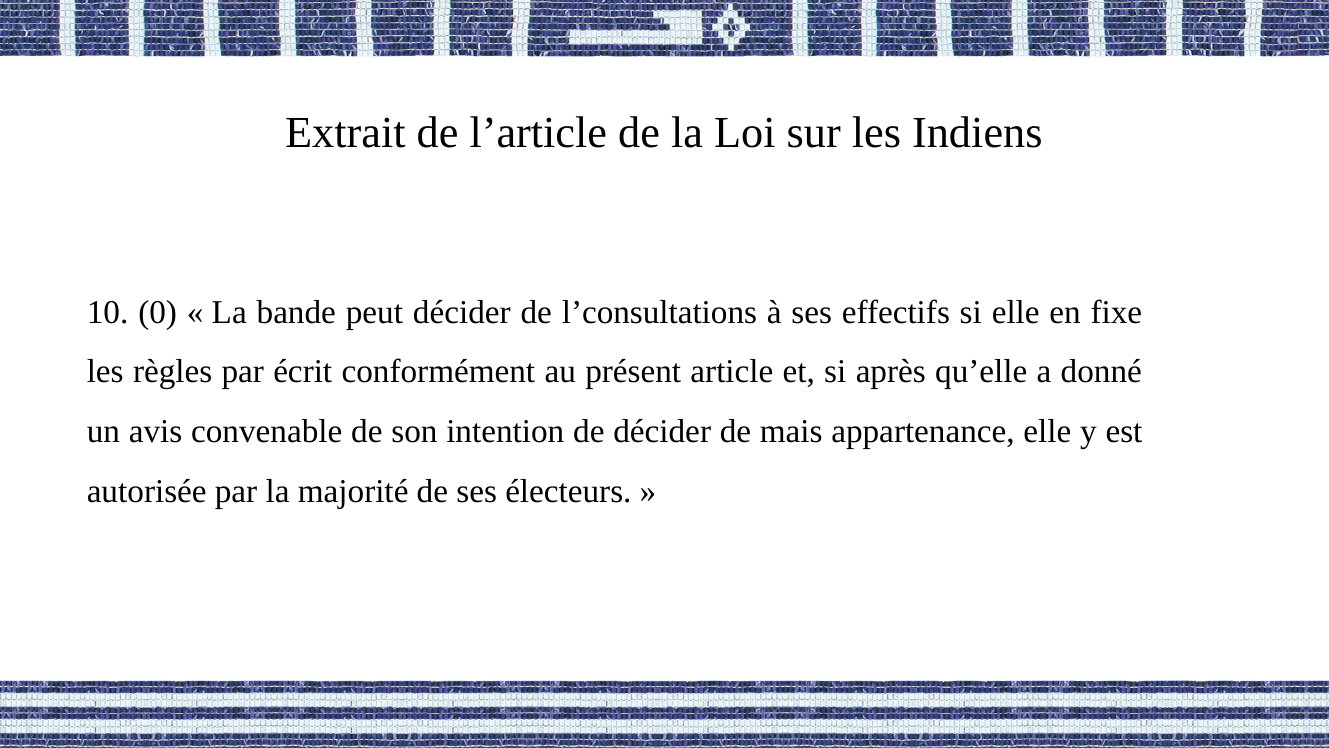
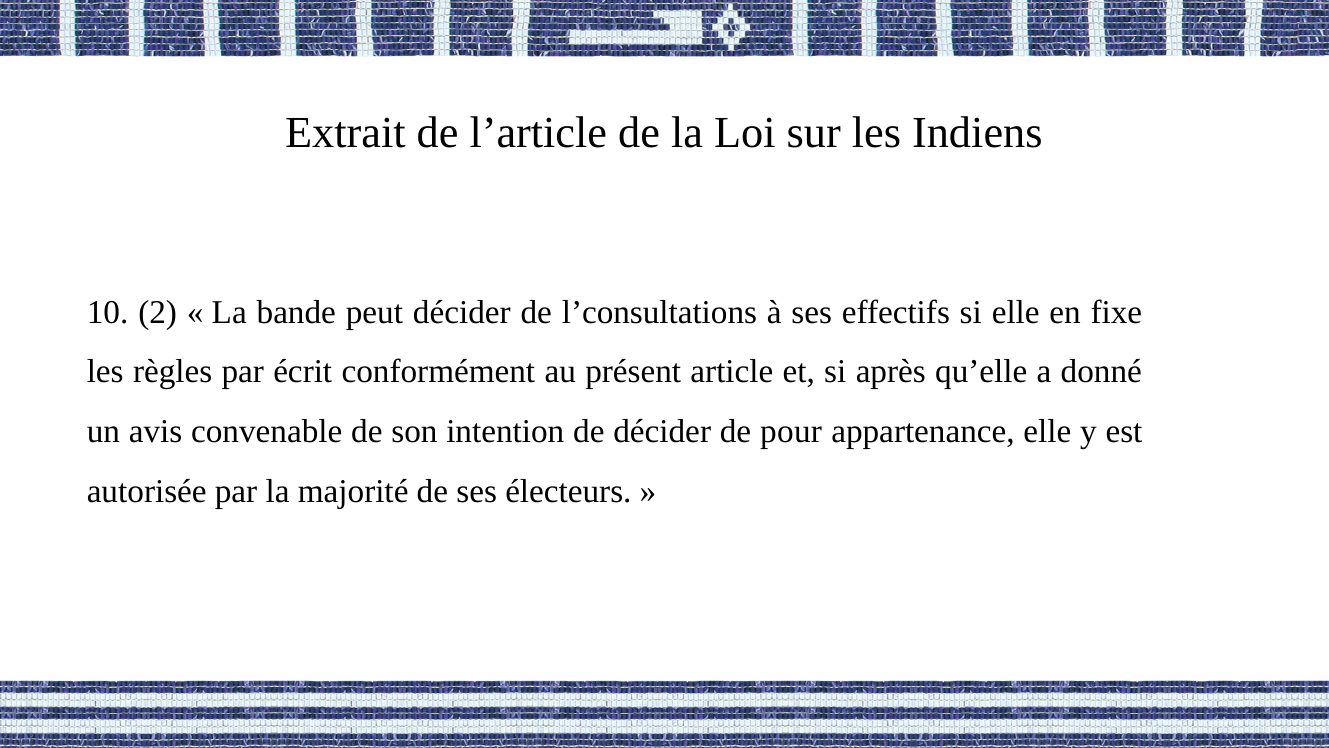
0: 0 -> 2
mais: mais -> pour
